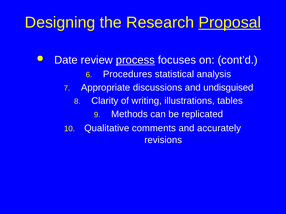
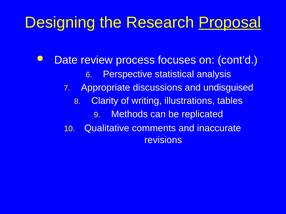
process underline: present -> none
Procedures: Procedures -> Perspective
accurately: accurately -> inaccurate
